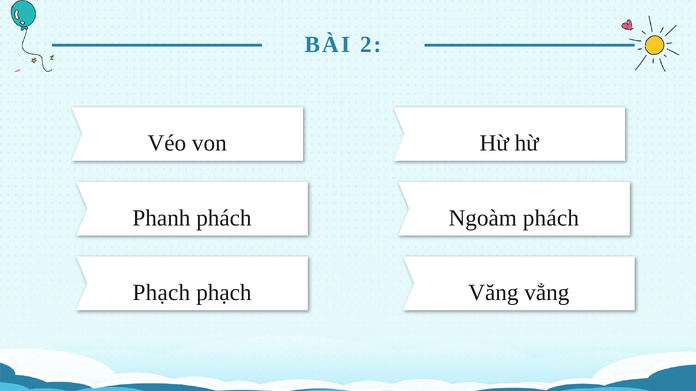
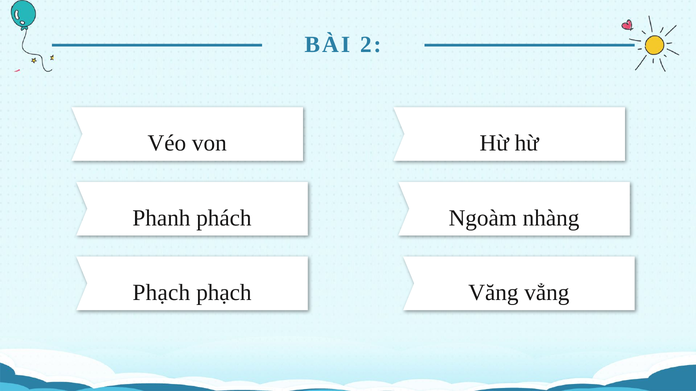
Ngoàm phách: phách -> nhàng
